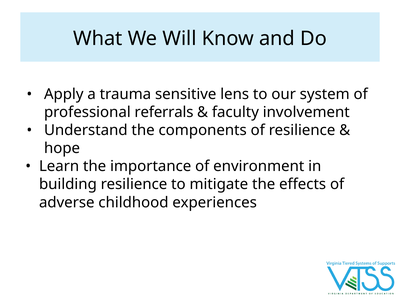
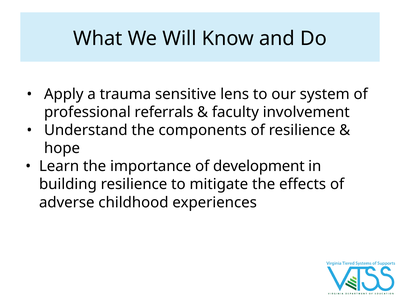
environment: environment -> development
